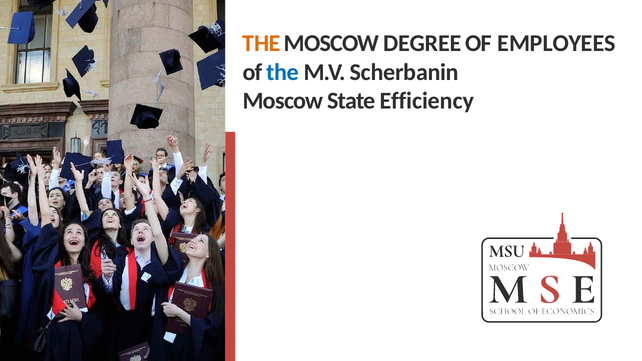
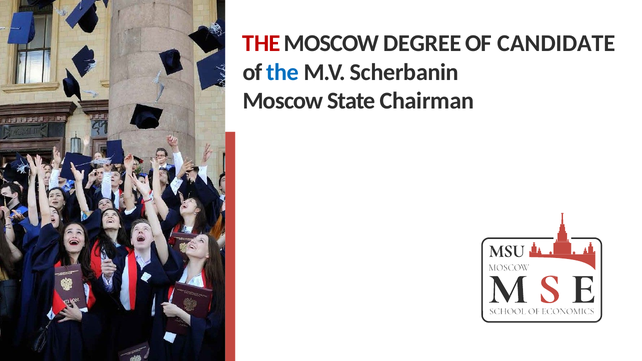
THE at (262, 43) colour: orange -> red
EMPLOYEES: EMPLOYEES -> CANDIDATE
Efficiency: Efficiency -> Chairman
